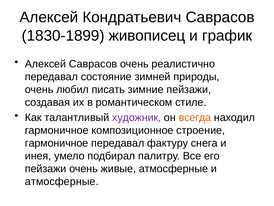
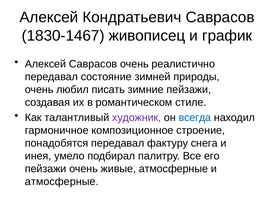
1830-1899: 1830-1899 -> 1830-1467
всегда colour: orange -> blue
гармоничное at (57, 143): гармоничное -> понадобятся
